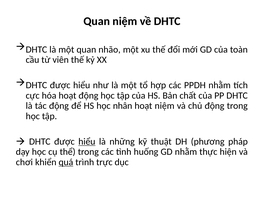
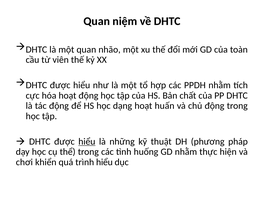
nhân: nhân -> dạng
hoạt niệm: niệm -> huấn
quá underline: present -> none
trình trực: trực -> hiểu
